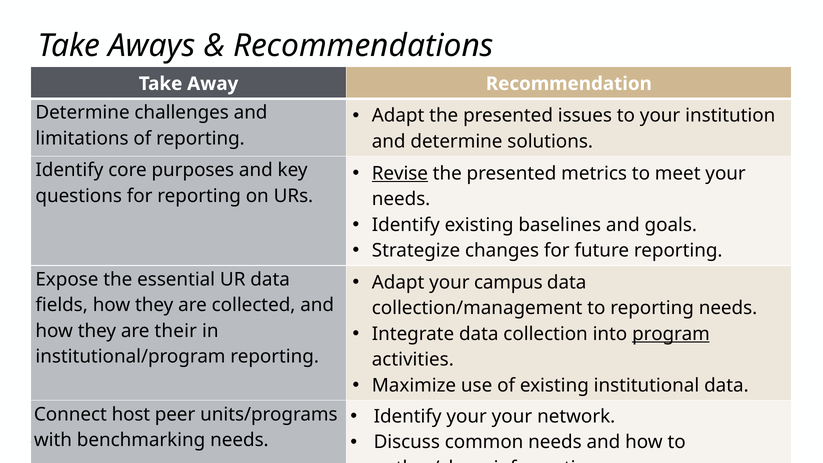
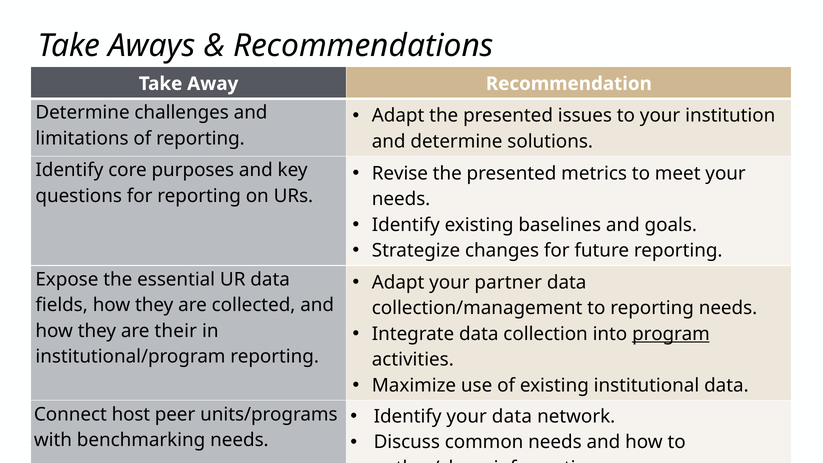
Revise underline: present -> none
campus: campus -> partner
your your: your -> data
